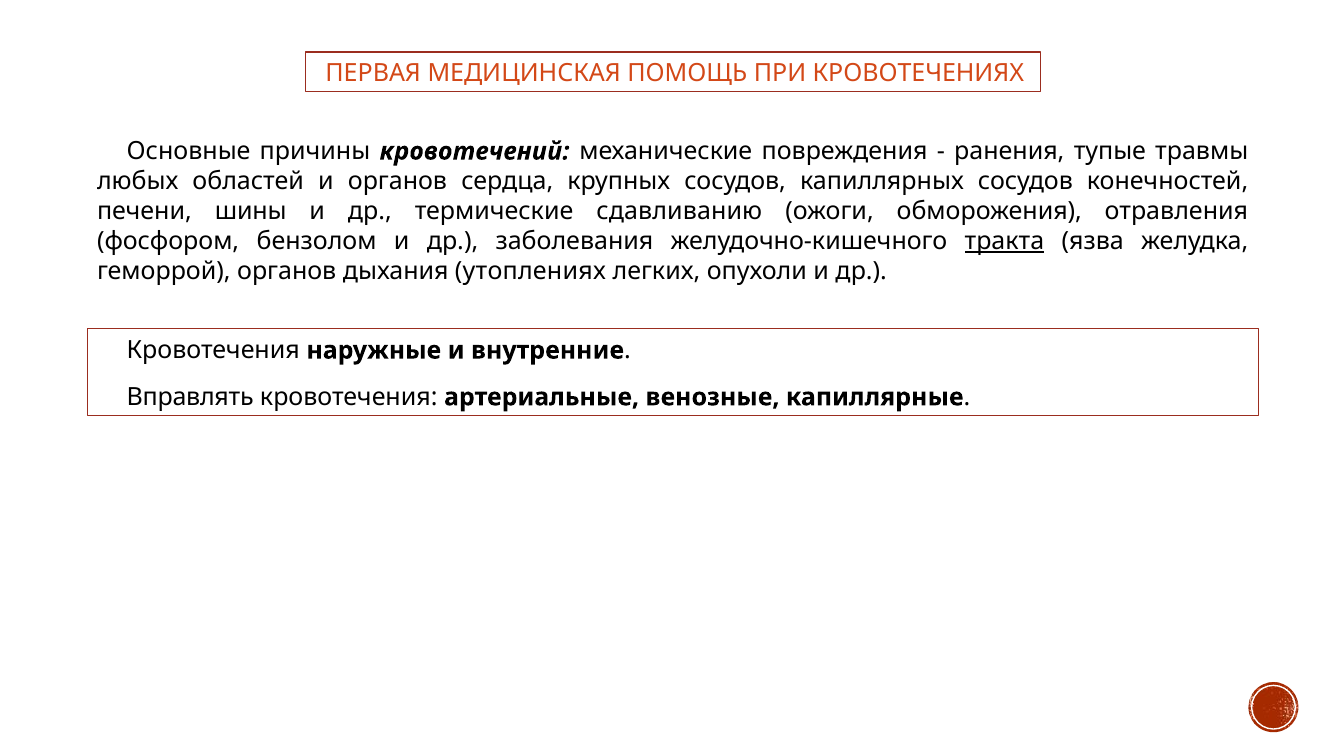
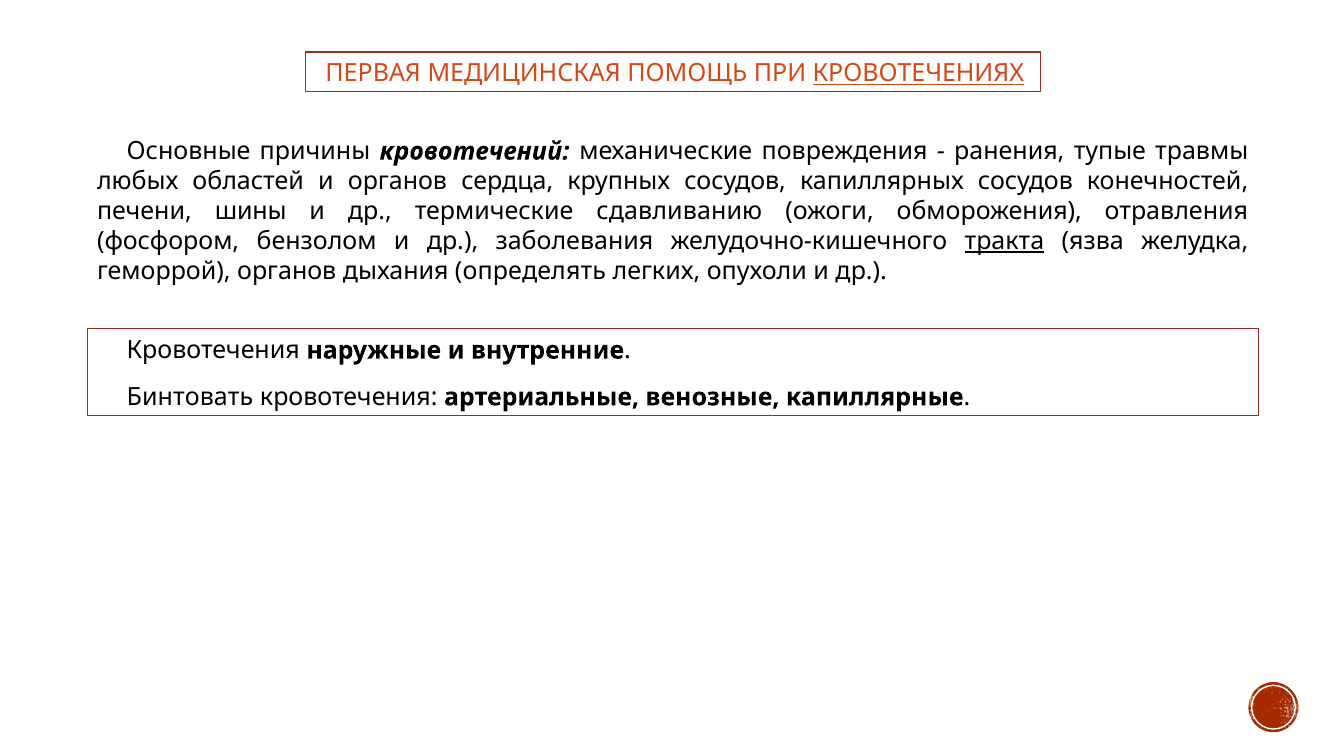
КРОВОТЕЧЕНИЯХ underline: none -> present
утоплениях: утоплениях -> определять
Вправлять: Вправлять -> Бинтовать
